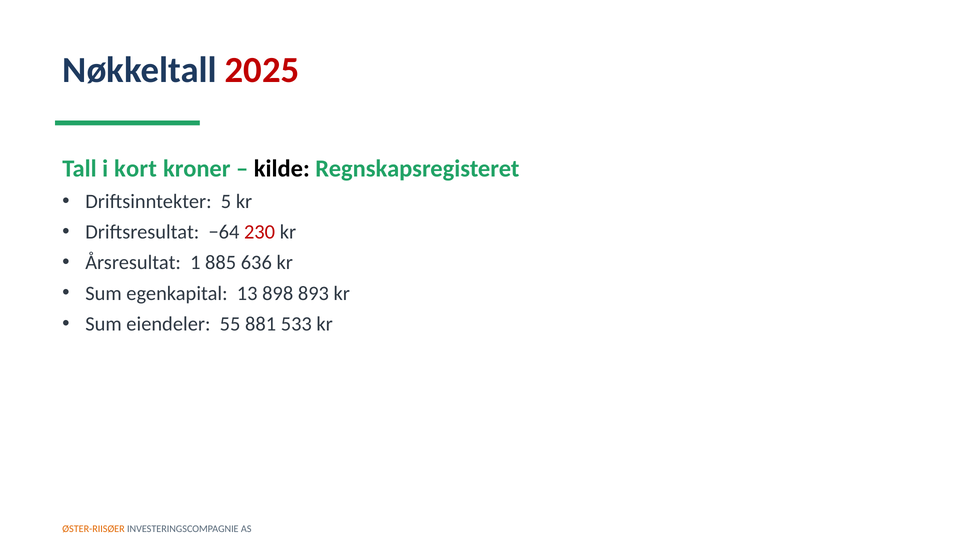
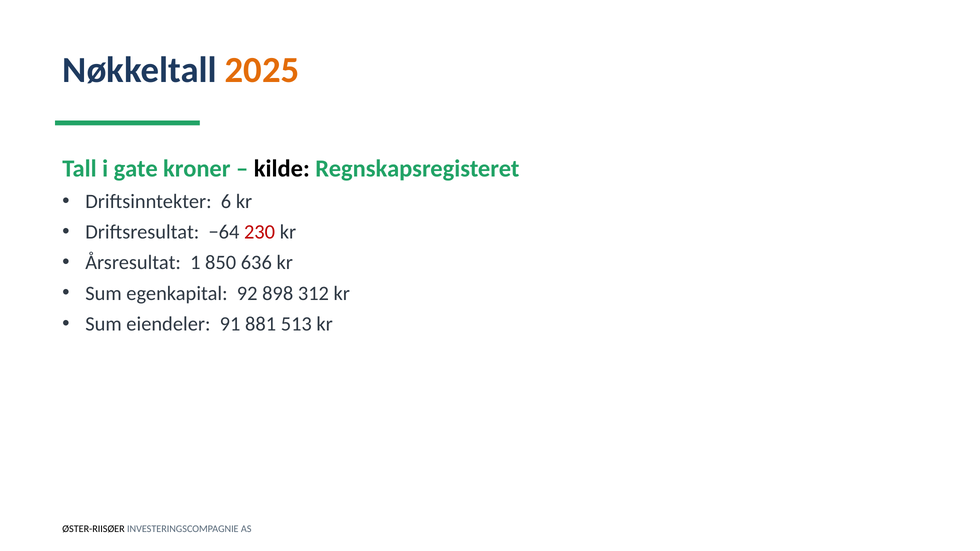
2025 colour: red -> orange
kort: kort -> gate
5: 5 -> 6
885: 885 -> 850
13: 13 -> 92
893: 893 -> 312
55: 55 -> 91
533: 533 -> 513
ØSTER-RIISØER colour: orange -> black
